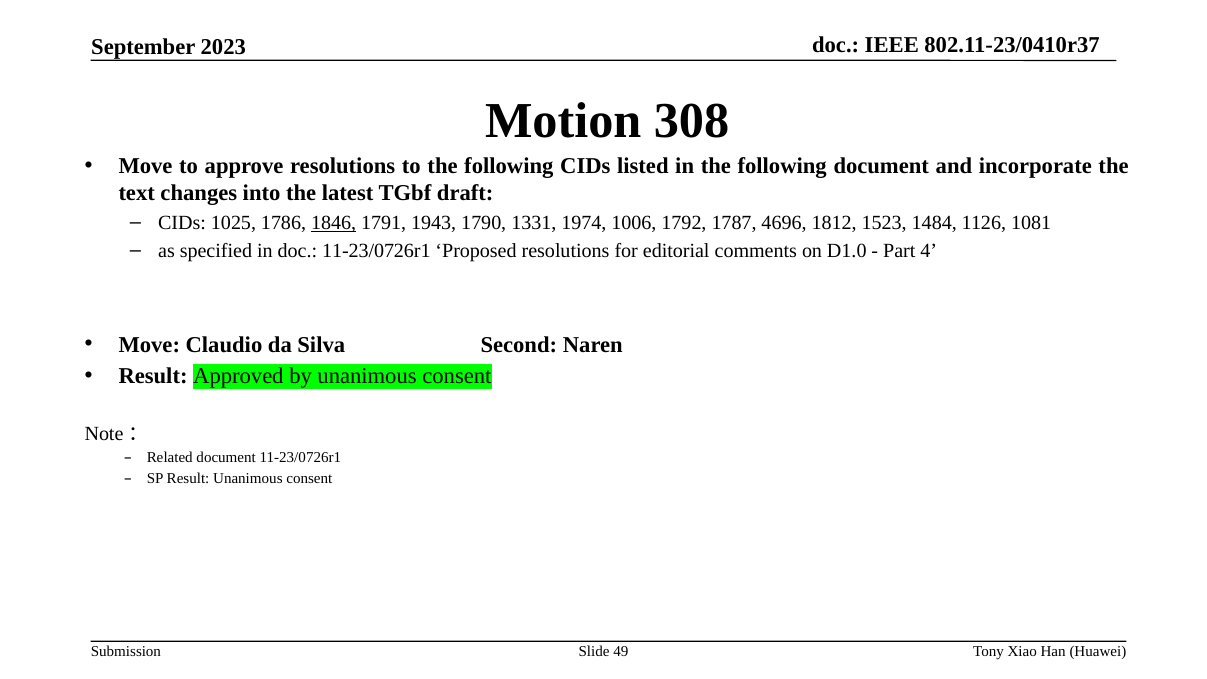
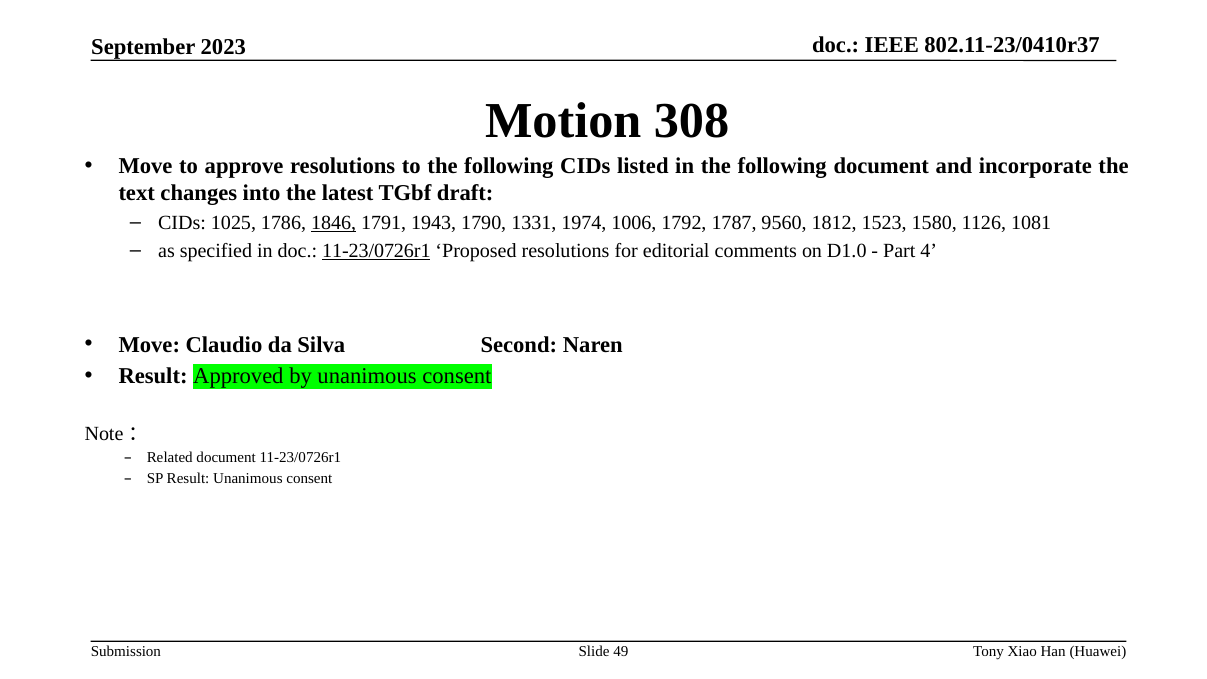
4696: 4696 -> 9560
1484: 1484 -> 1580
11-23/0726r1 at (376, 251) underline: none -> present
